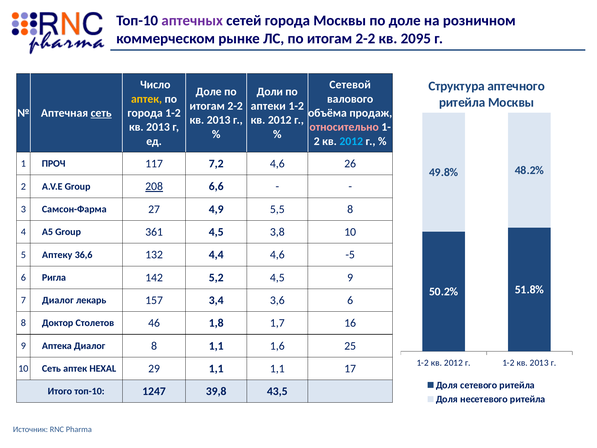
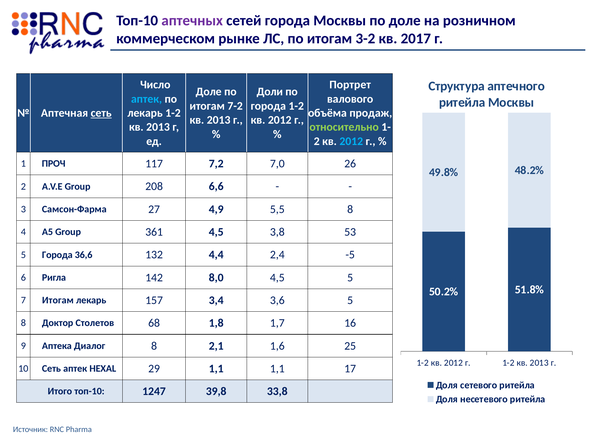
ЛС по итогам 2-2: 2-2 -> 3-2
2095: 2095 -> 2017
Сетевой: Сетевой -> Портрет
аптек at (147, 99) colour: yellow -> light blue
2-2 at (235, 106): 2-2 -> 7-2
аптеки at (268, 106): аптеки -> города
города at (145, 113): города -> лекарь
относительно colour: pink -> light green
7,2 4,6: 4,6 -> 7,0
208 underline: present -> none
3,8 10: 10 -> 53
5 Аптеку: Аптеку -> Города
4,4 4,6: 4,6 -> 2,4
5,2: 5,2 -> 8,0
4,5 9: 9 -> 5
7 Диалог: Диалог -> Итогам
3,6 6: 6 -> 5
46: 46 -> 68
8 1,1: 1,1 -> 2,1
43,5: 43,5 -> 33,8
